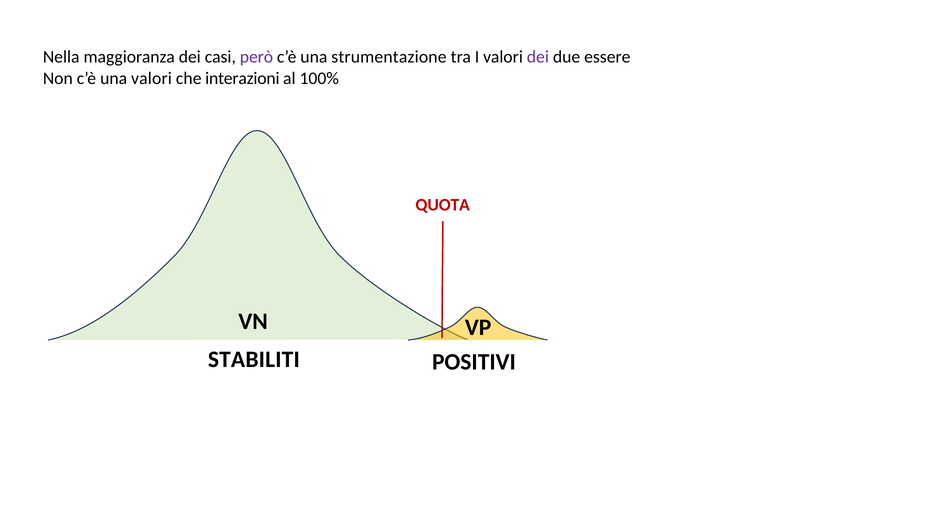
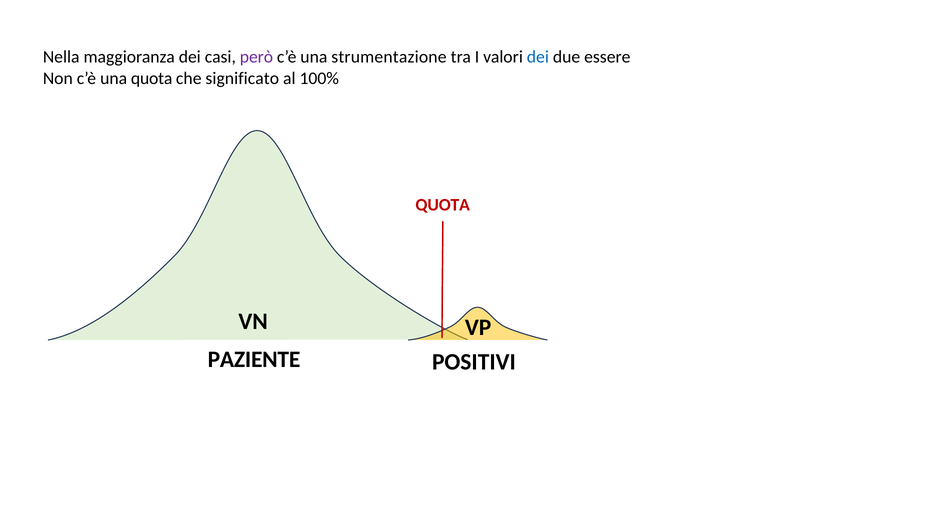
dei at (538, 57) colour: purple -> blue
una valori: valori -> quota
interazioni: interazioni -> significato
STABILITI: STABILITI -> PAZIENTE
